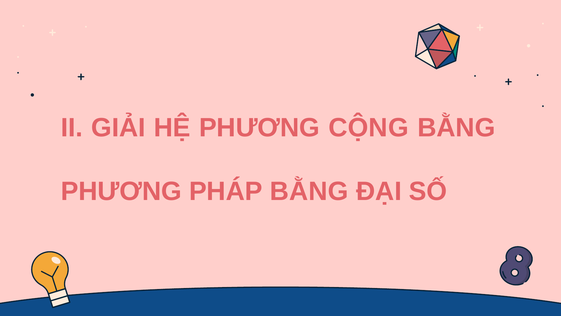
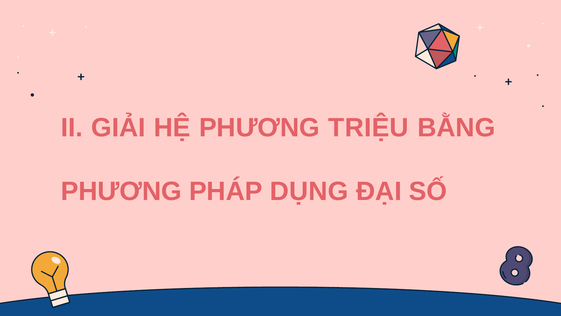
CỘNG: CỘNG -> TRIỆU
PHÁP BẰNG: BẰNG -> DỤNG
